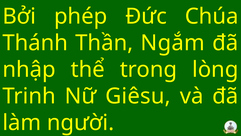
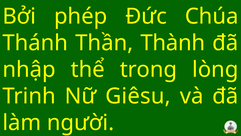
Ngắm: Ngắm -> Thành
